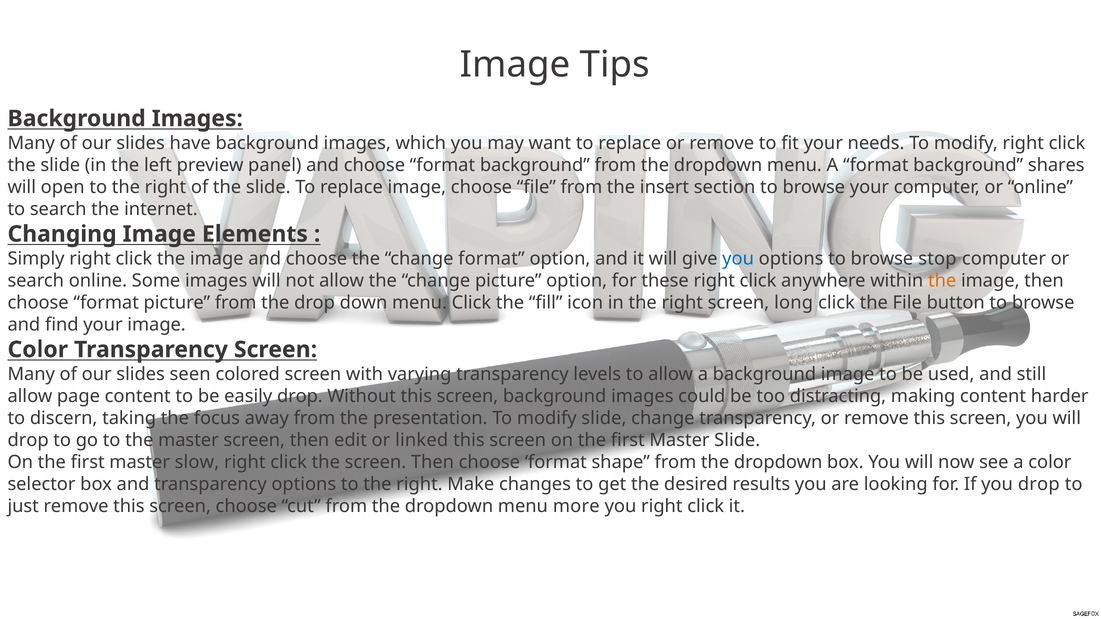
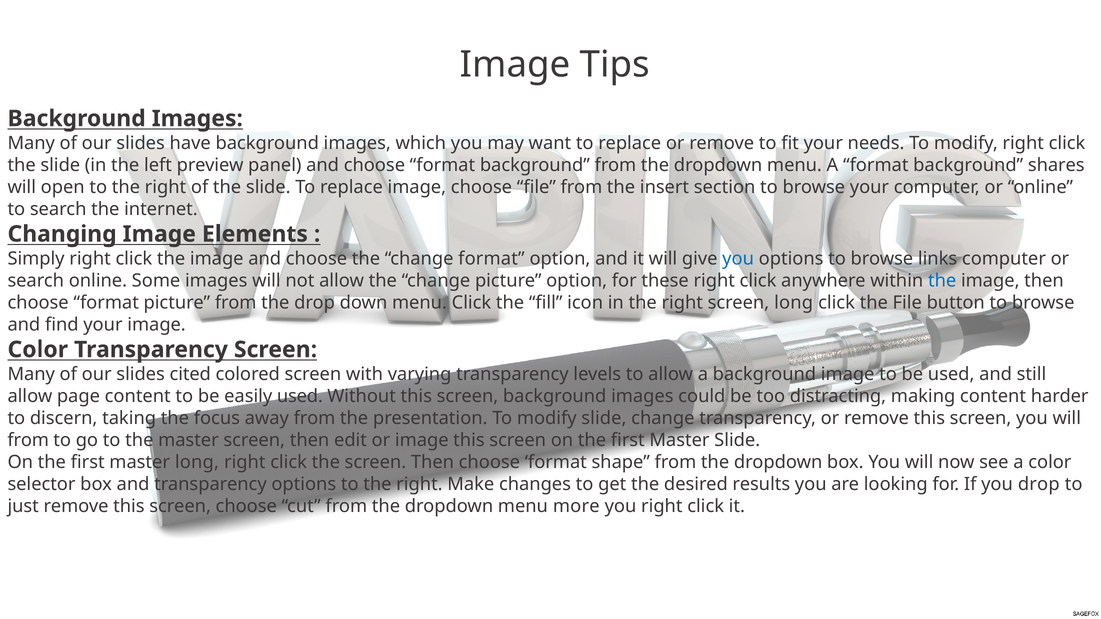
stop: stop -> links
the at (942, 281) colour: orange -> blue
seen: seen -> cited
easily drop: drop -> used
drop at (28, 440): drop -> from
or linked: linked -> image
master slow: slow -> long
